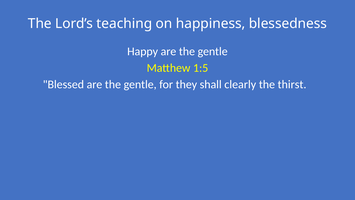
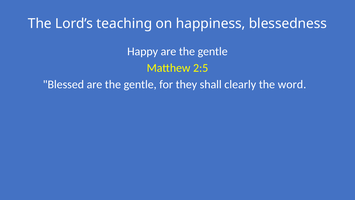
1:5: 1:5 -> 2:5
thirst: thirst -> word
